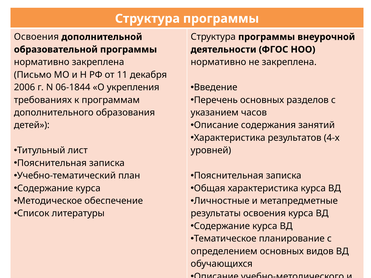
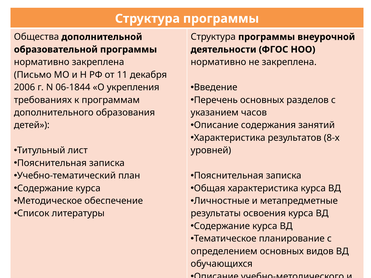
Освоения at (36, 37): Освоения -> Общества
4-х: 4-х -> 8-х
